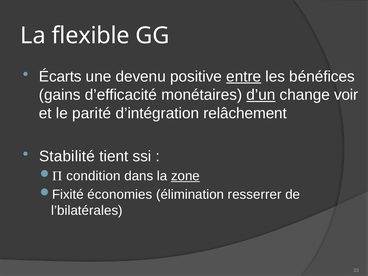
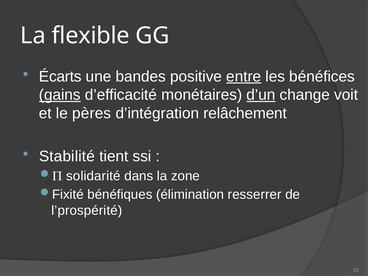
devenu: devenu -> bandes
gains underline: none -> present
voir: voir -> voit
parité: parité -> pères
condition: condition -> solidarité
zone underline: present -> none
économies: économies -> bénéfiques
l’bilatérales: l’bilatérales -> l’prospérité
